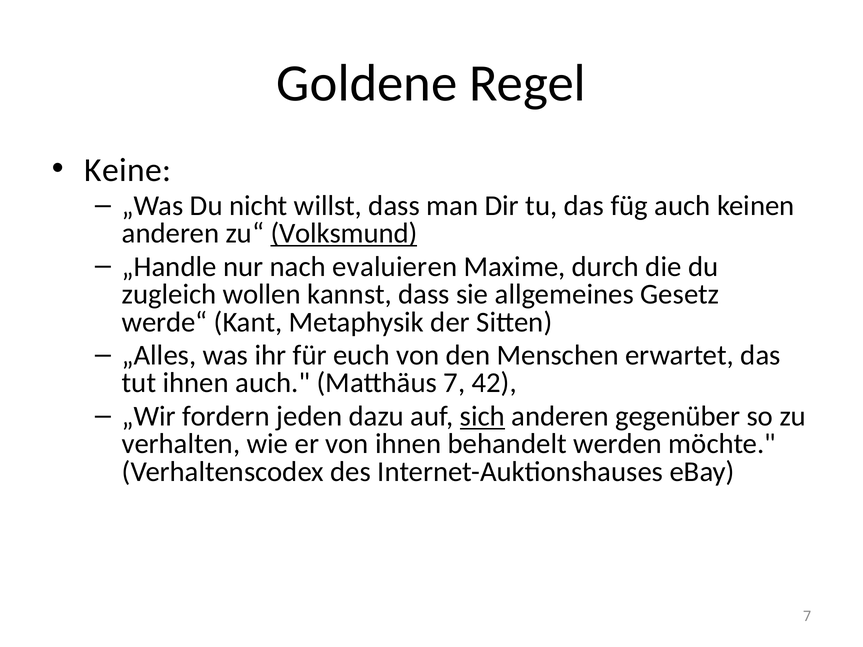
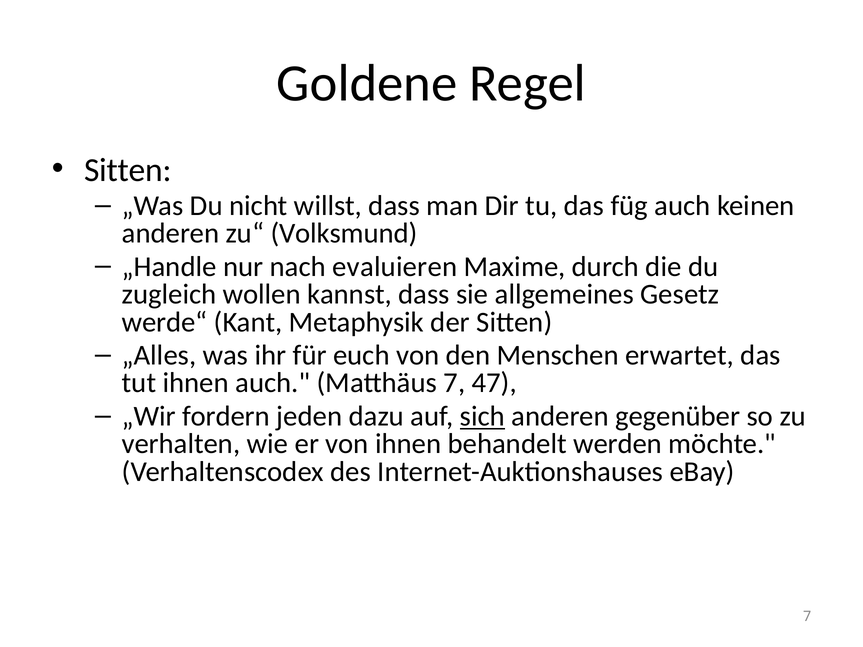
Keine at (128, 170): Keine -> Sitten
Volksmund underline: present -> none
42: 42 -> 47
